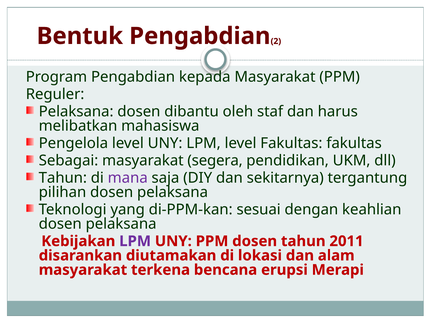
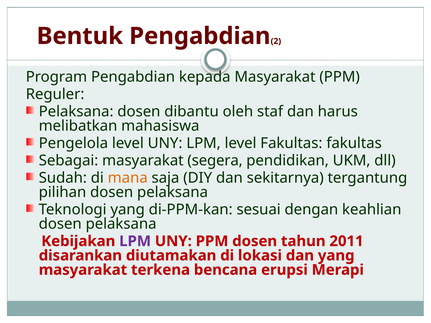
Tahun at (63, 178): Tahun -> Sudah
mana colour: purple -> orange
dan alam: alam -> yang
